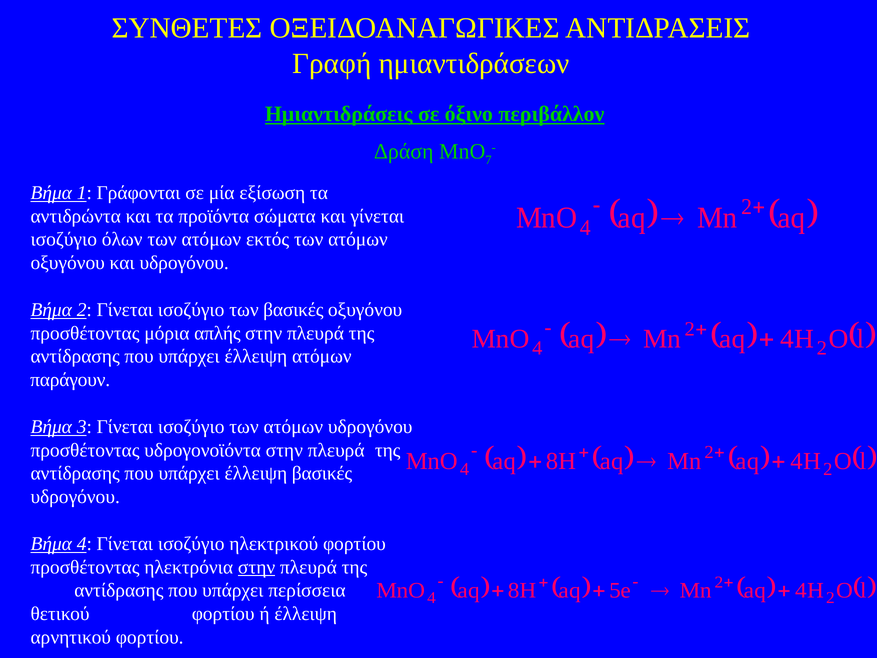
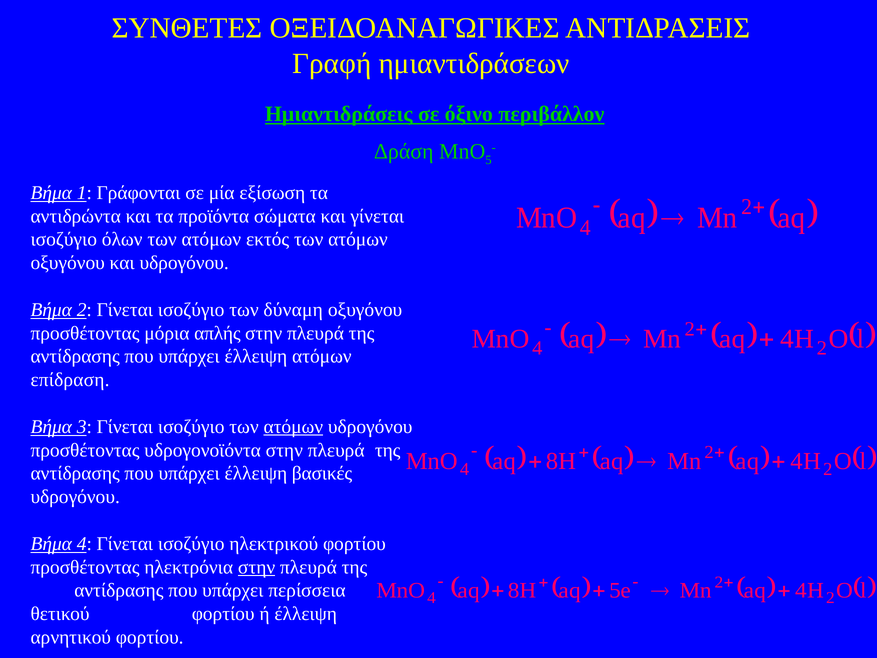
7 at (489, 160): 7 -> 5
των βασικές: βασικές -> δύναμη
παράγουν: παράγουν -> επίδραση
ατόμων at (293, 427) underline: none -> present
